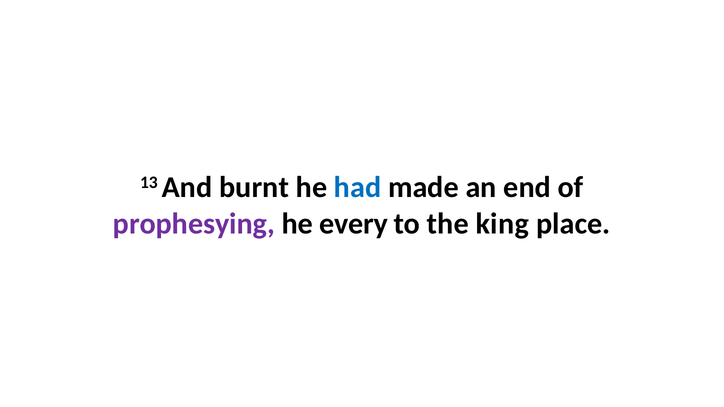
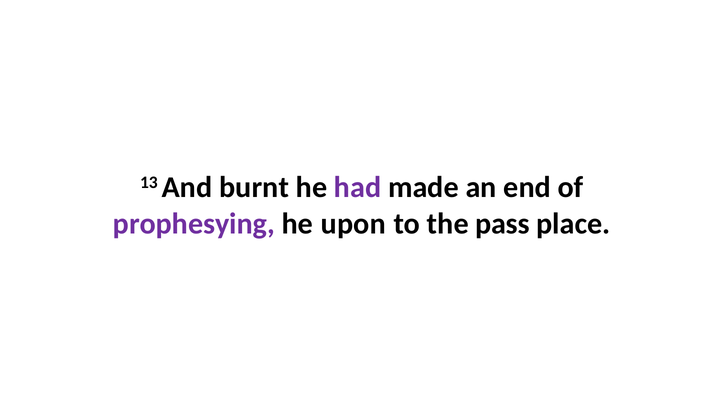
had colour: blue -> purple
every: every -> upon
king: king -> pass
